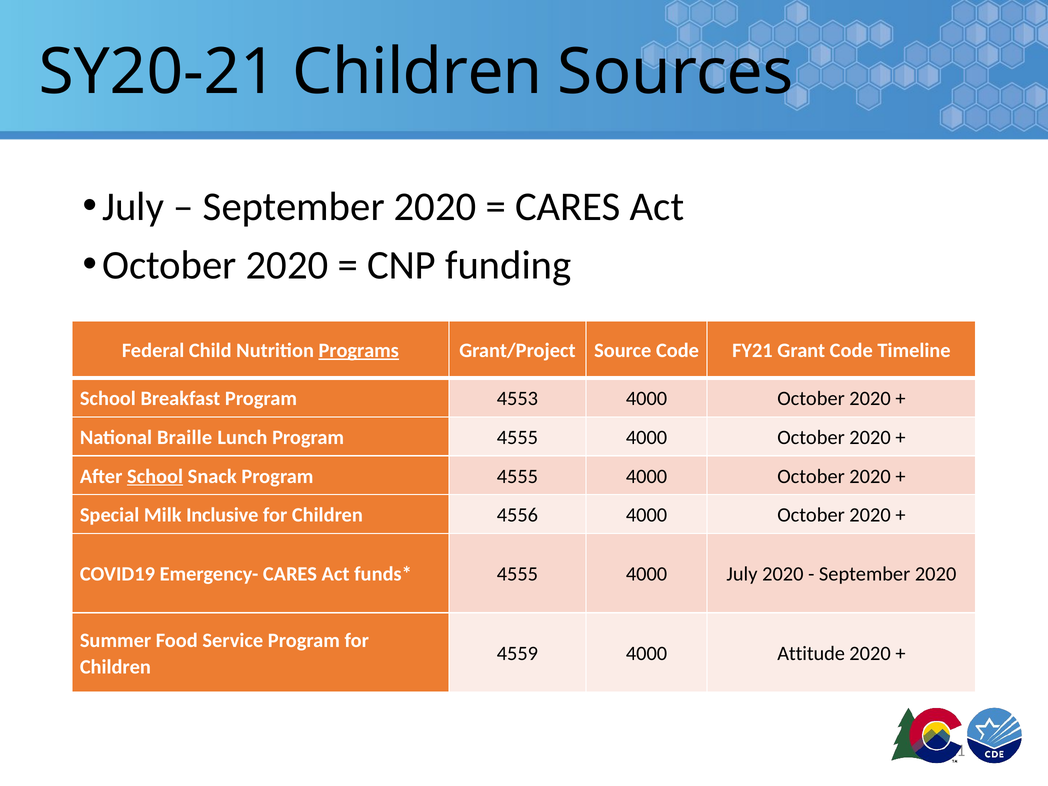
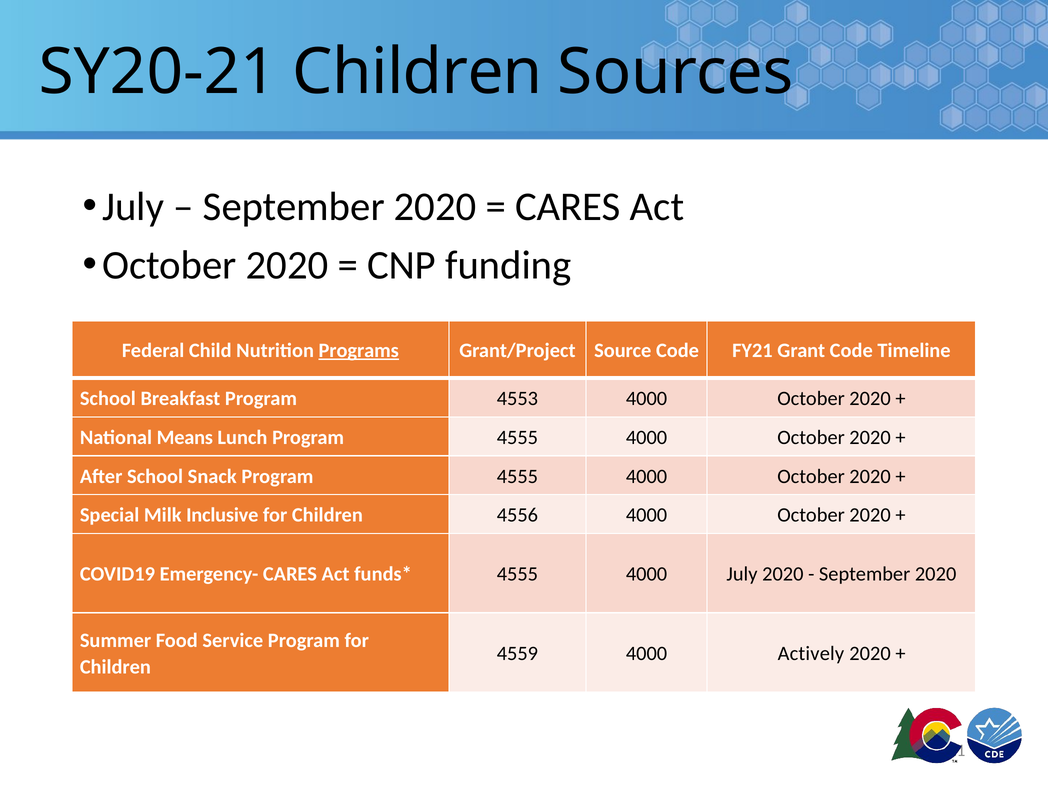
Braille: Braille -> Means
School at (155, 476) underline: present -> none
Attitude: Attitude -> Actively
